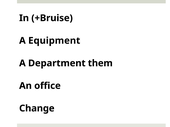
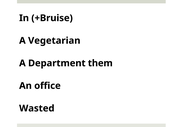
Equipment: Equipment -> Vegetarian
Change: Change -> Wasted
